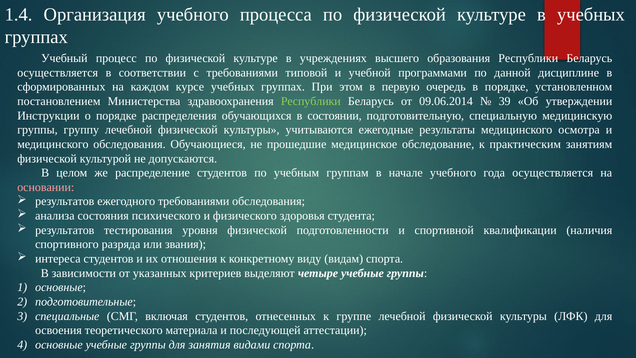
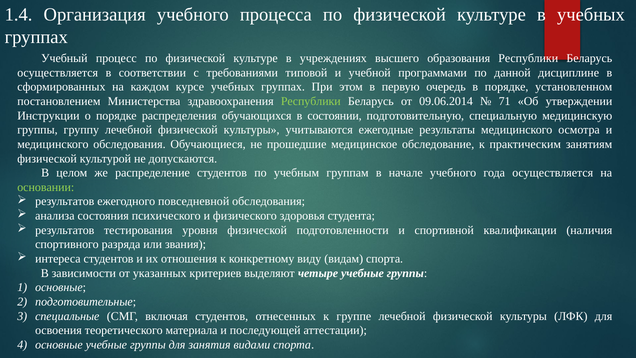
39: 39 -> 71
основании colour: pink -> light green
ежегодного требованиями: требованиями -> повседневной
